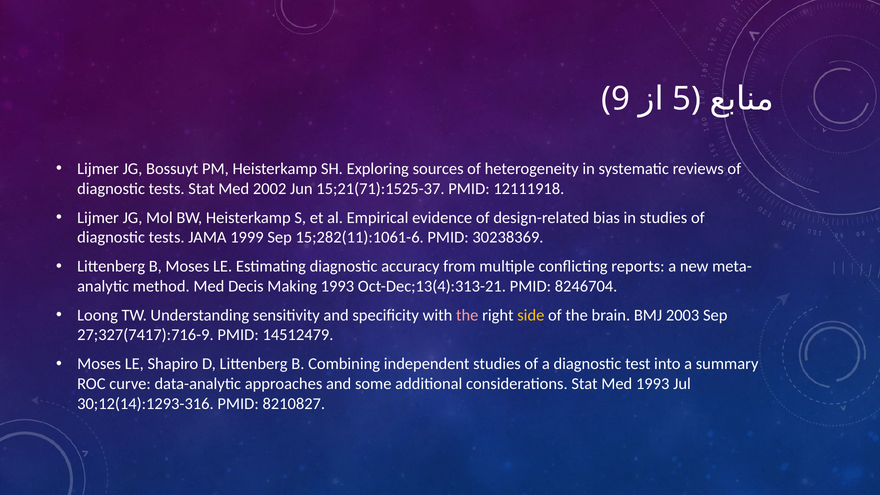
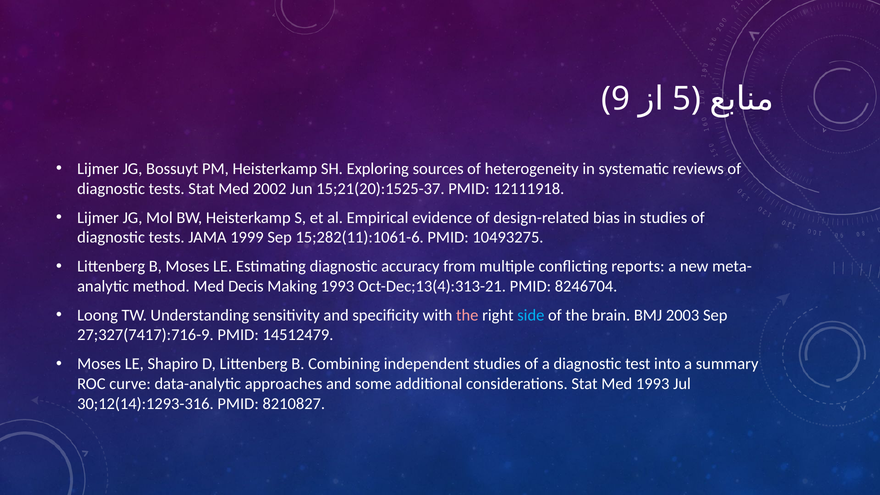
15;21(71):1525-37: 15;21(71):1525-37 -> 15;21(20):1525-37
30238369: 30238369 -> 10493275
side colour: yellow -> light blue
